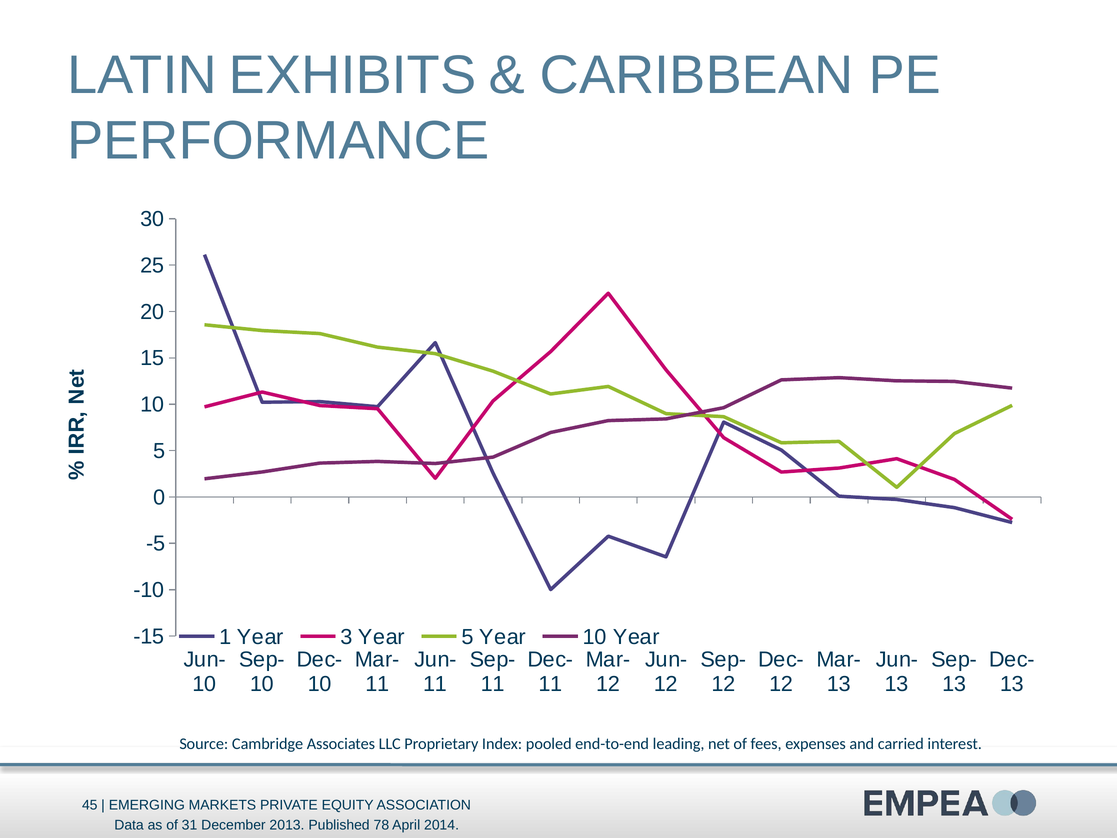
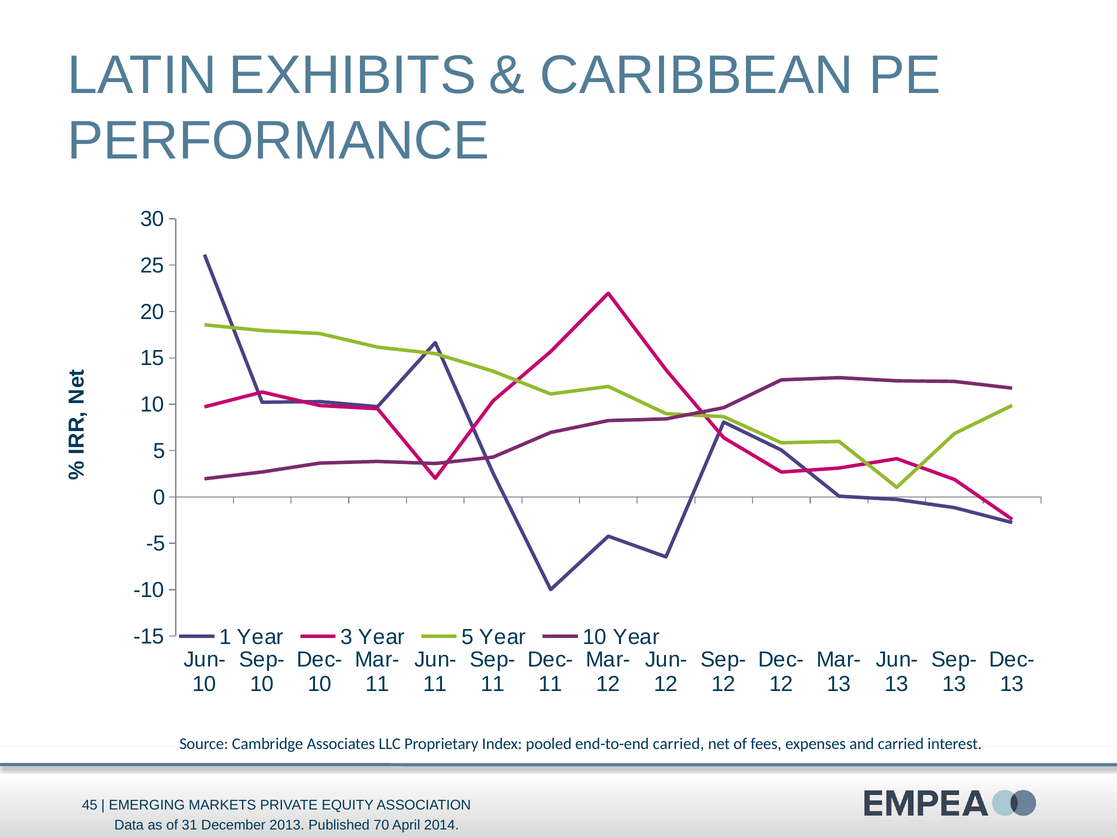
end-to-end leading: leading -> carried
78: 78 -> 70
